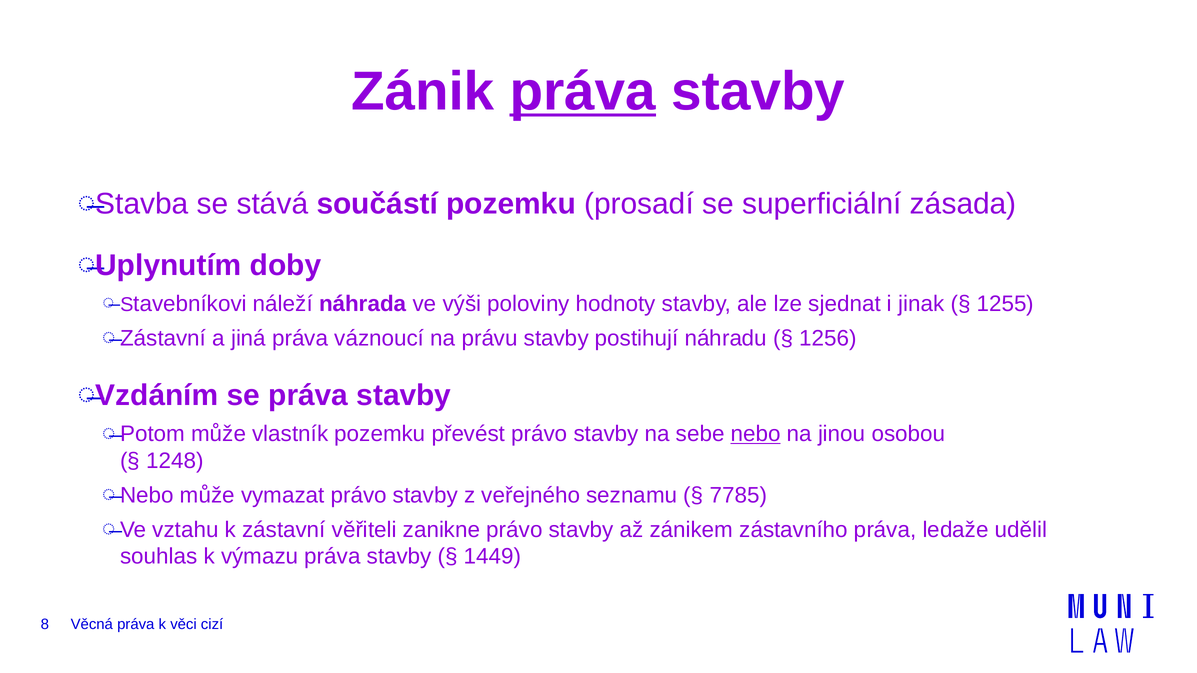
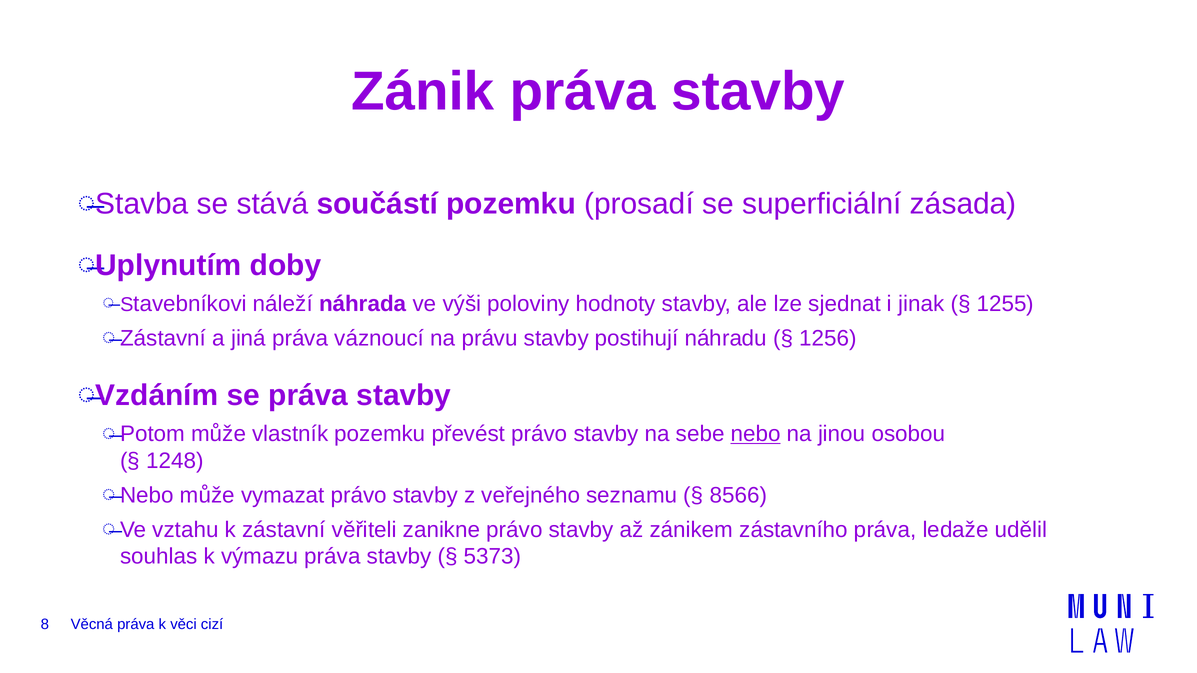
práva at (583, 91) underline: present -> none
7785: 7785 -> 8566
1449: 1449 -> 5373
